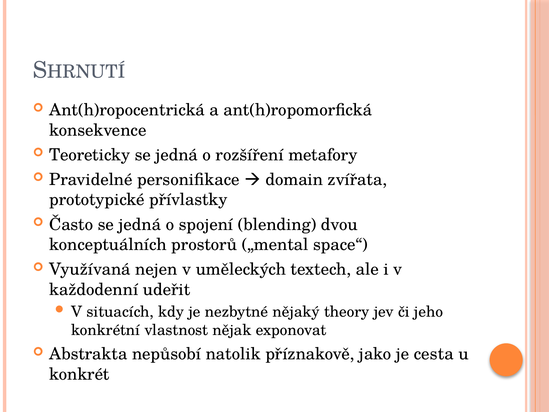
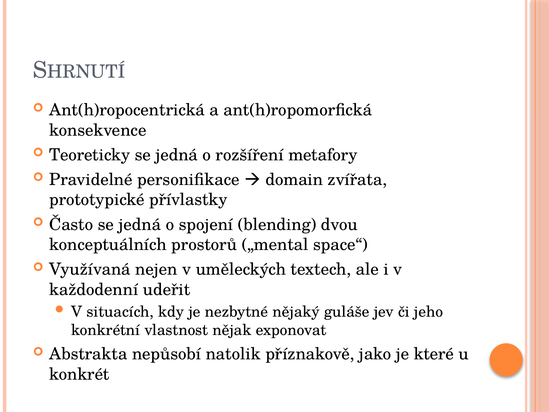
theory: theory -> guláše
cesta: cesta -> které
